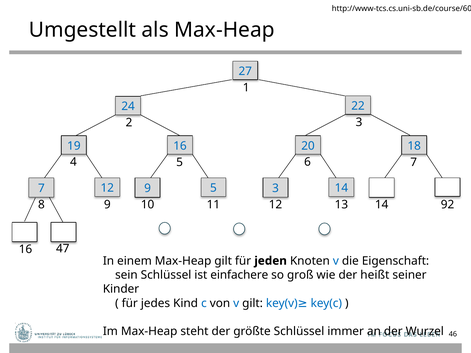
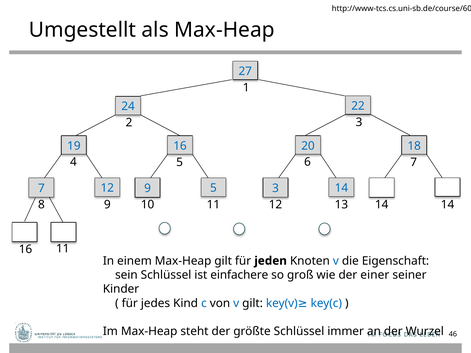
14 92: 92 -> 14
16 47: 47 -> 11
heißt: heißt -> einer
